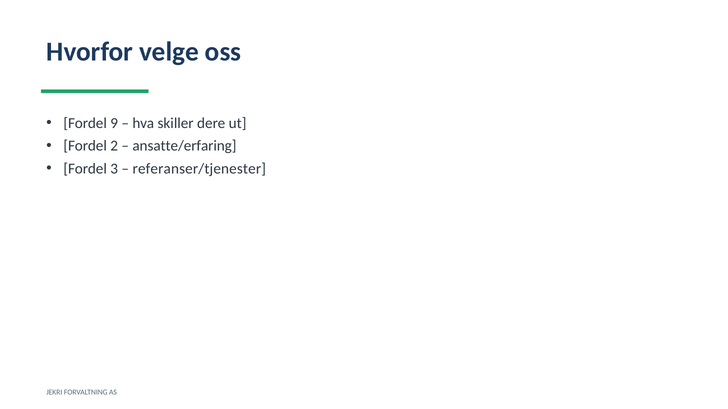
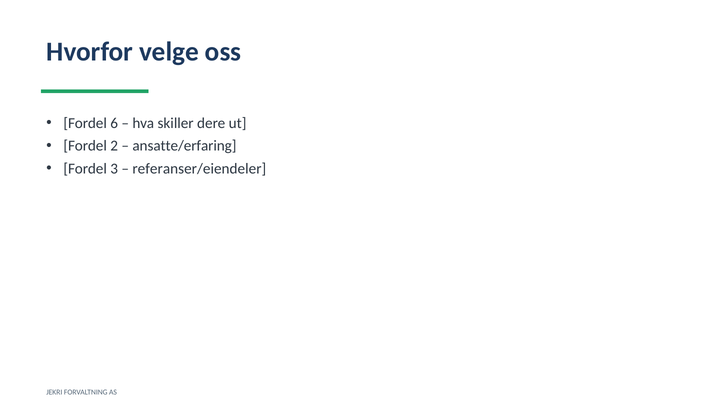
9: 9 -> 6
referanser/tjenester: referanser/tjenester -> referanser/eiendeler
